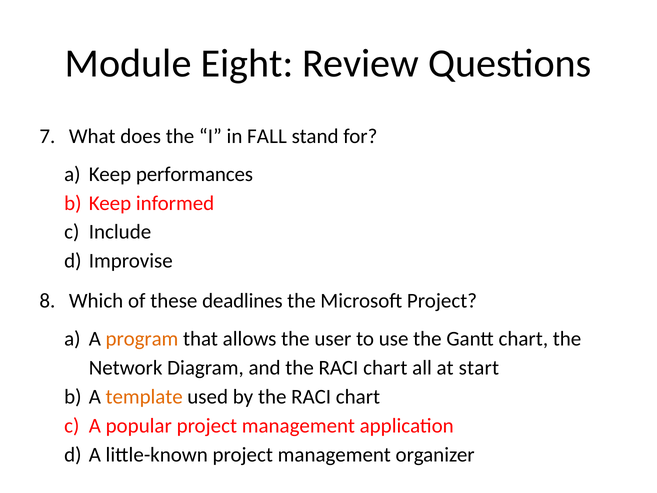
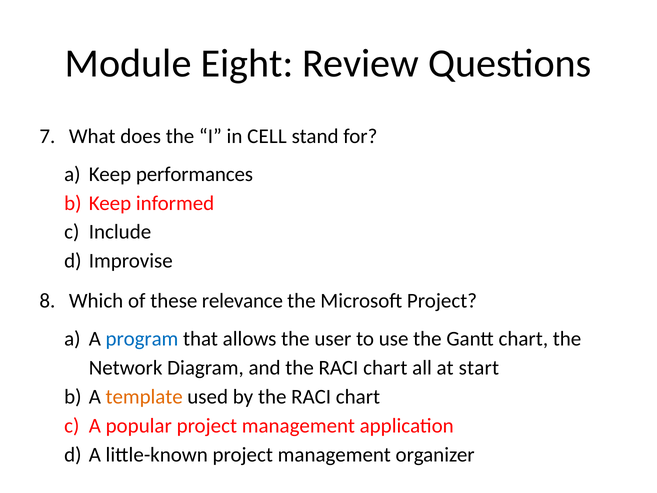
FALL: FALL -> CELL
deadlines: deadlines -> relevance
program colour: orange -> blue
